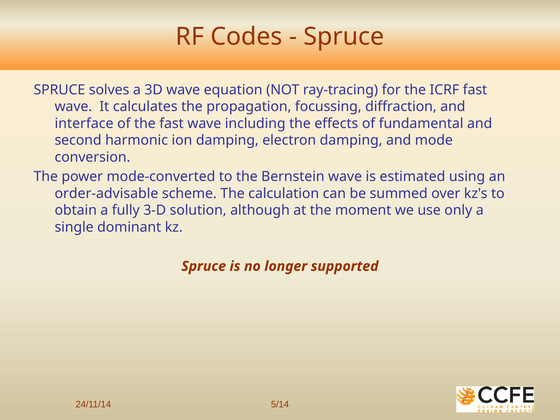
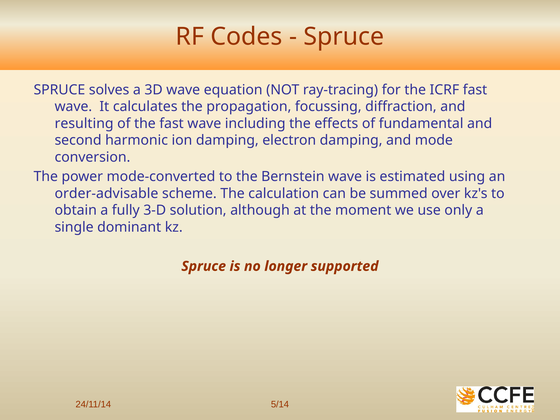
interface: interface -> resulting
